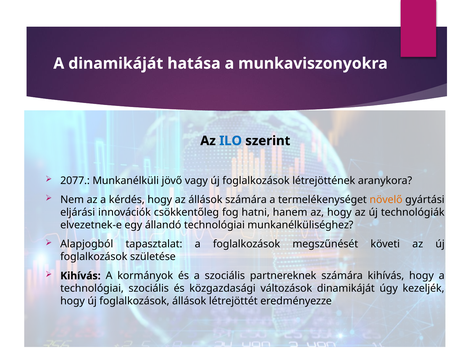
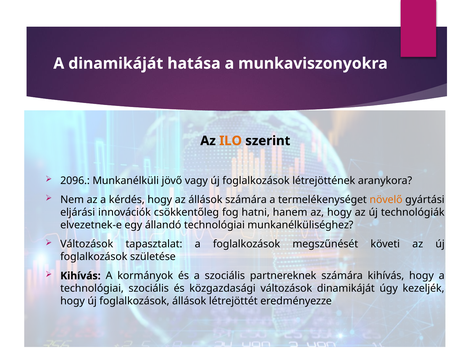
ILO colour: blue -> orange
2077: 2077 -> 2096
Alapjogból at (87, 244): Alapjogból -> Változások
